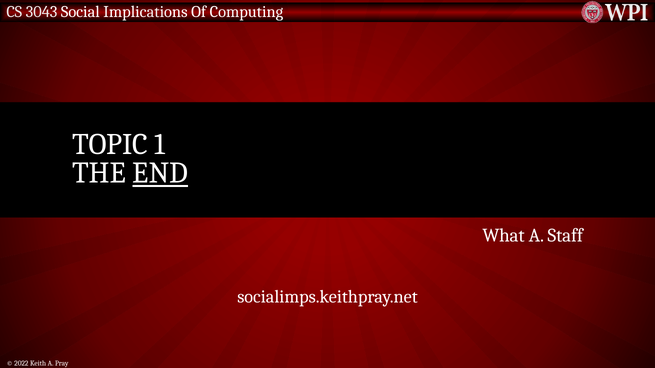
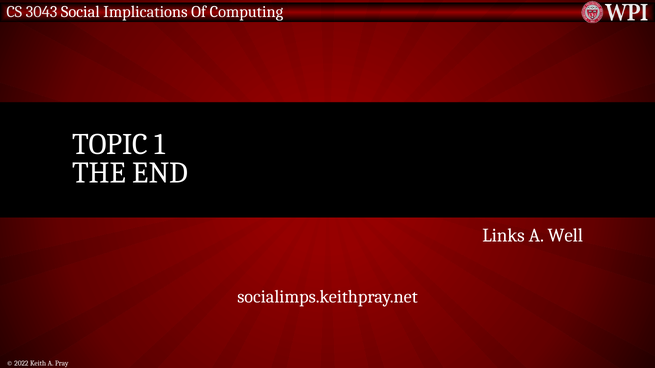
END underline: present -> none
What: What -> Links
Staff: Staff -> Well
